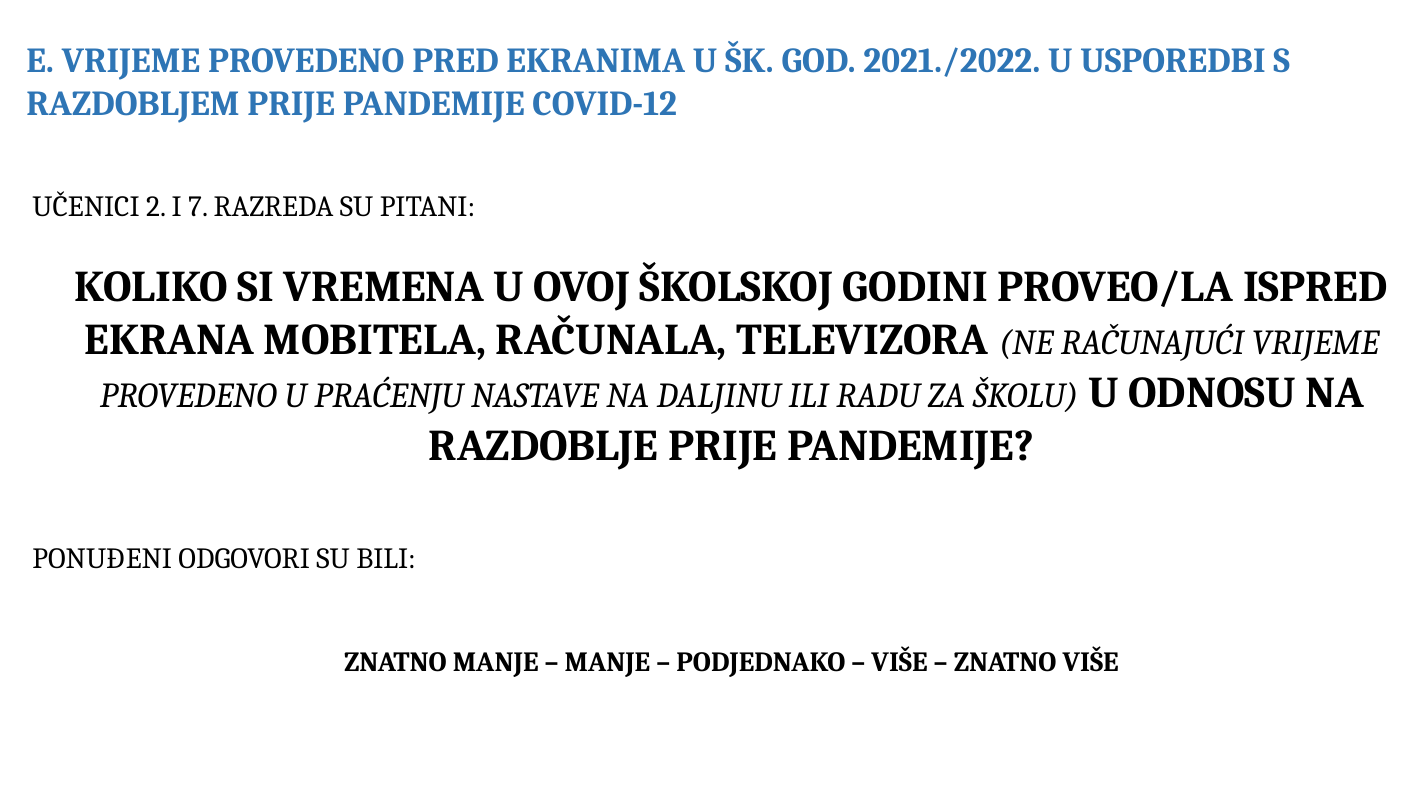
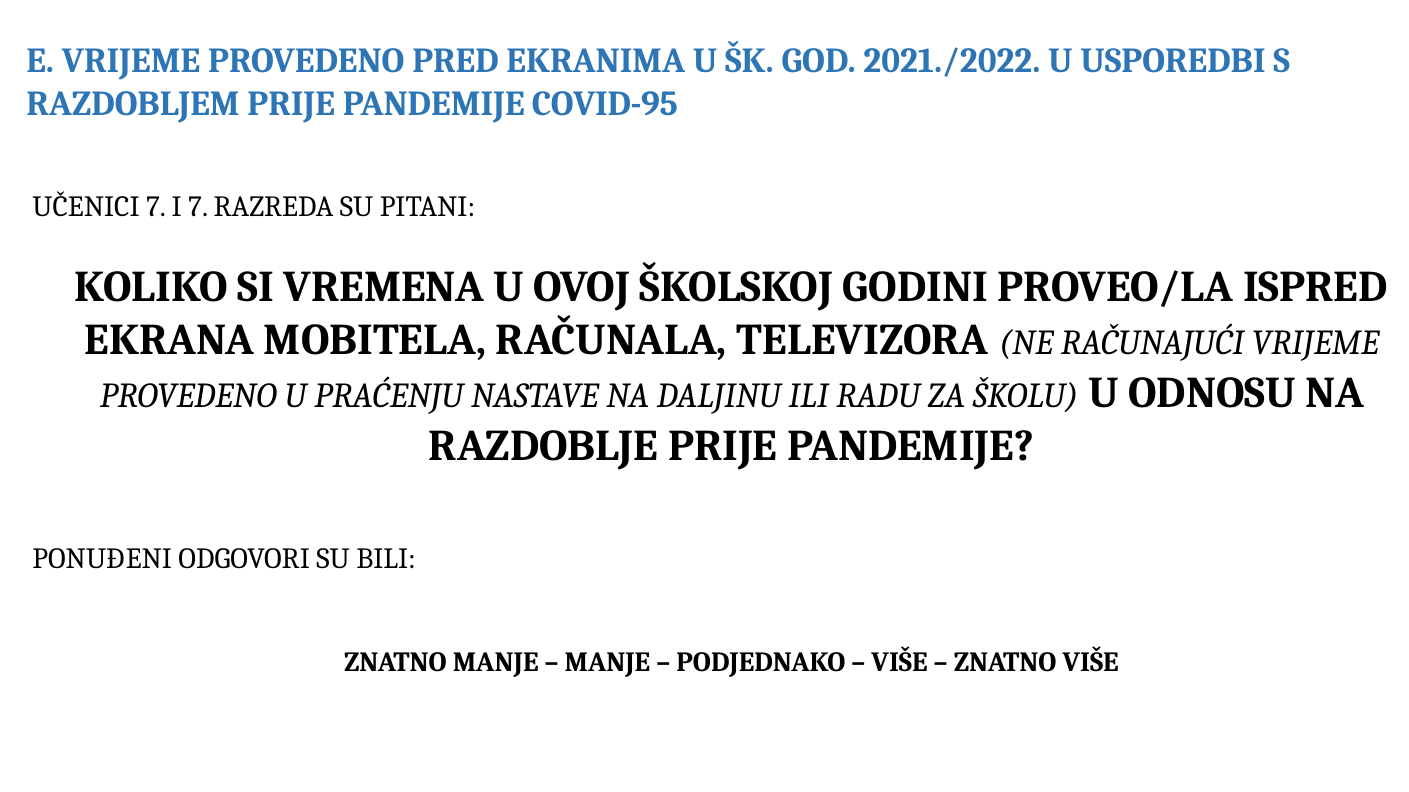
COVID-12: COVID-12 -> COVID-95
UČENICI 2: 2 -> 7
